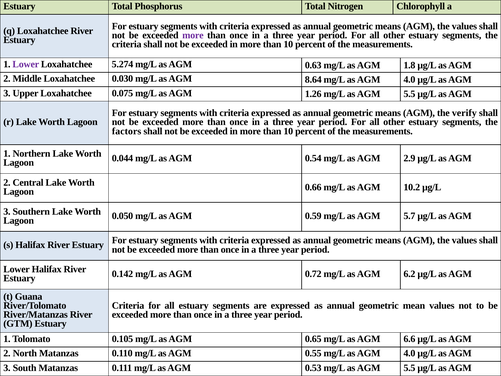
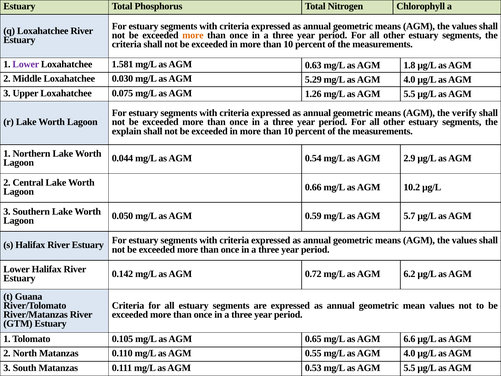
more at (193, 35) colour: purple -> orange
5.274: 5.274 -> 1.581
8.64: 8.64 -> 5.29
factors: factors -> explain
